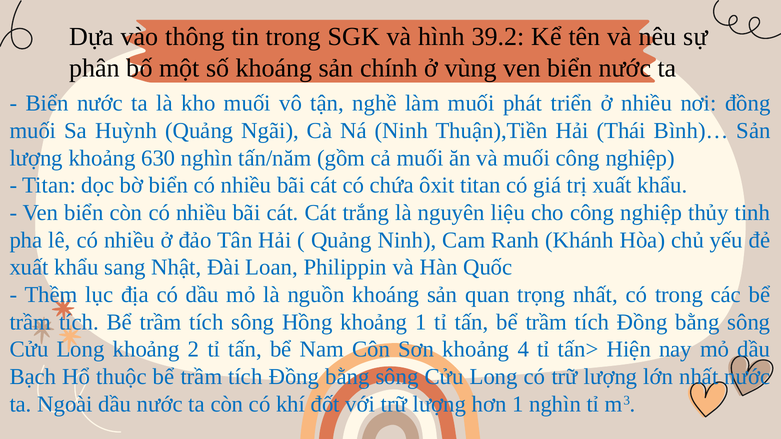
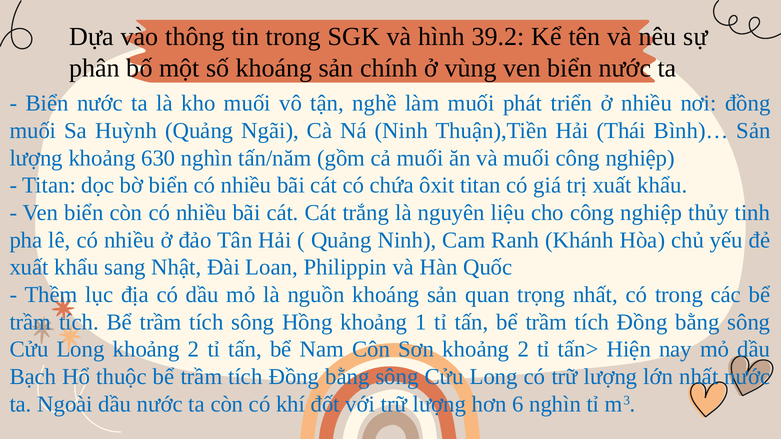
Sơn khoảng 4: 4 -> 2
hơn 1: 1 -> 6
